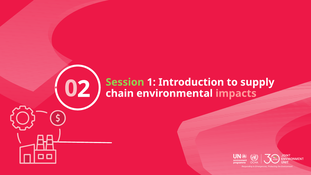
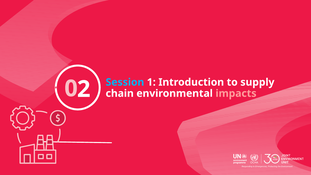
Session colour: light green -> light blue
